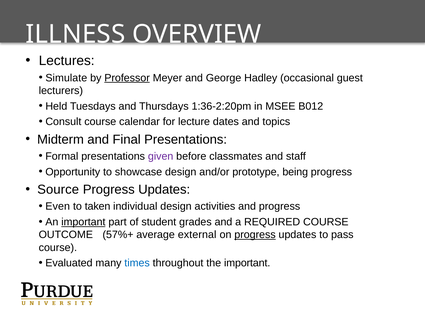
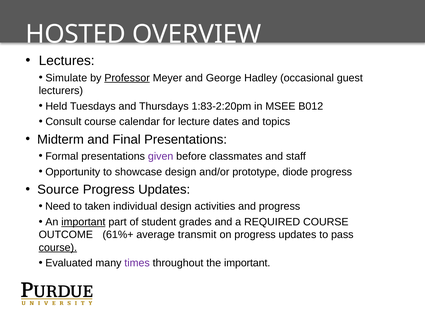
ILLNESS: ILLNESS -> HOSTED
1:36-2:20pm: 1:36-2:20pm -> 1:83-2:20pm
being: being -> diode
Even: Even -> Need
57%+: 57%+ -> 61%+
external: external -> transmit
progress at (255, 235) underline: present -> none
course at (58, 247) underline: none -> present
times colour: blue -> purple
